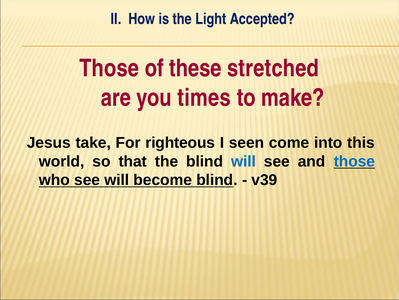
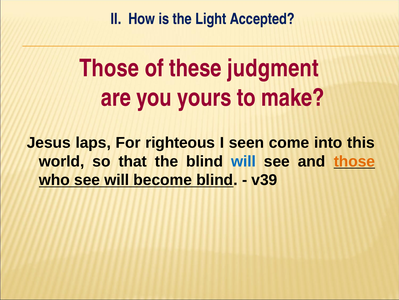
stretched: stretched -> judgment
times: times -> yours
take: take -> laps
those at (354, 161) colour: blue -> orange
